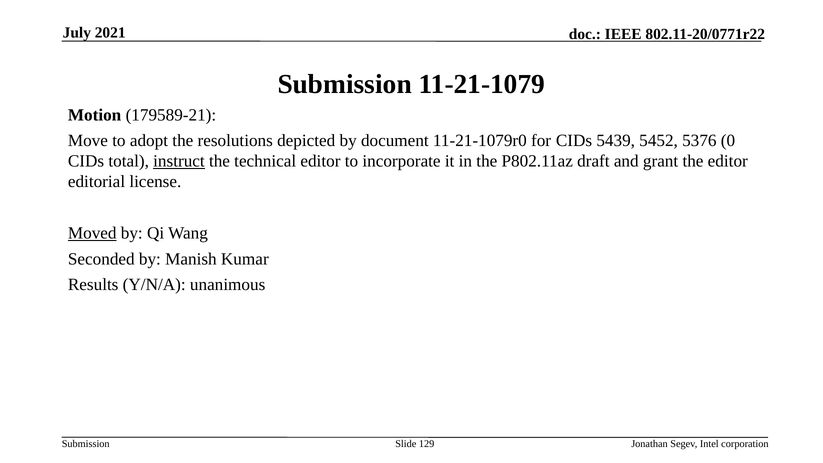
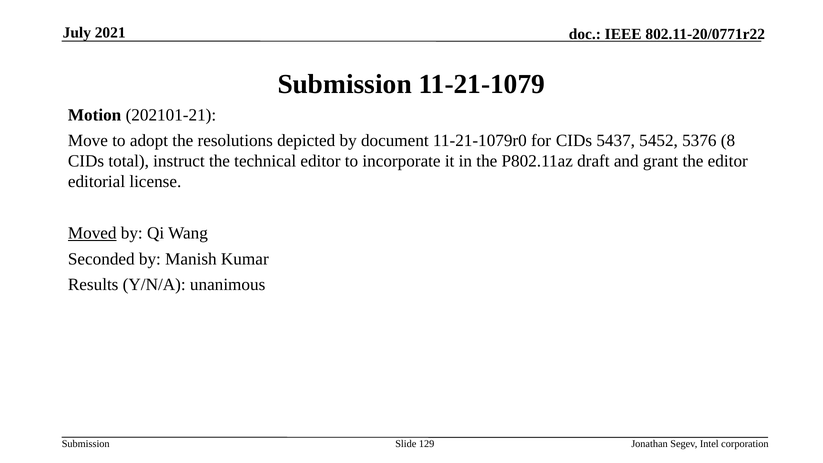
179589-21: 179589-21 -> 202101-21
5439: 5439 -> 5437
0: 0 -> 8
instruct underline: present -> none
